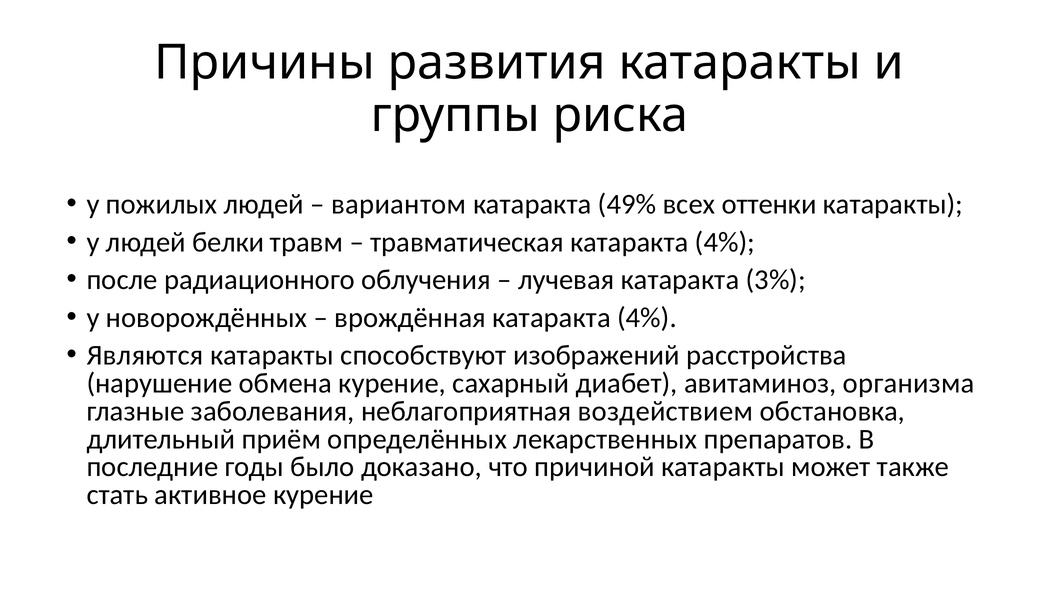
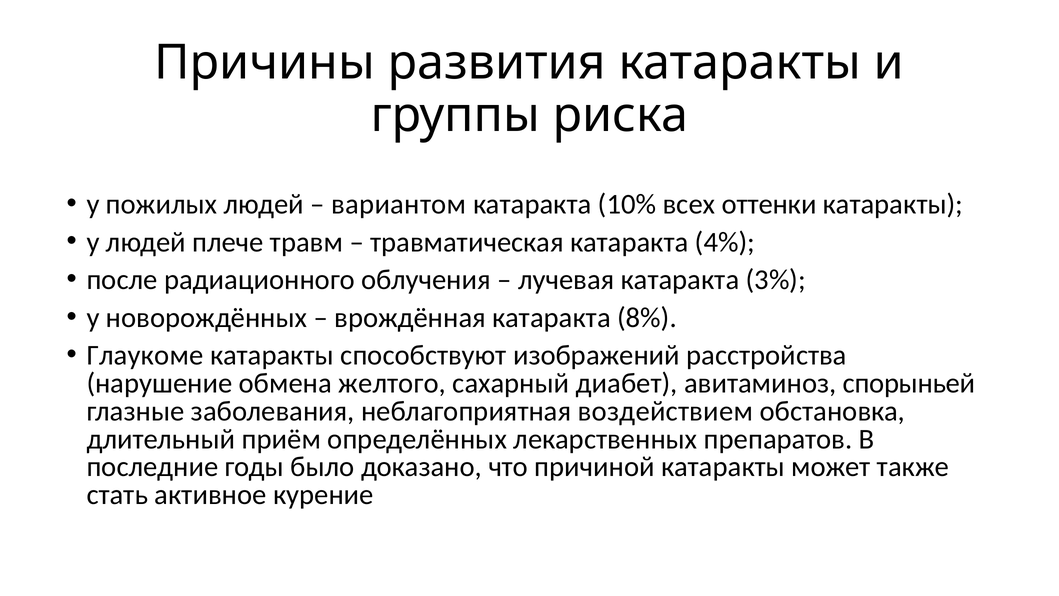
49%: 49% -> 10%
белки: белки -> плече
врождённая катаракта 4%: 4% -> 8%
Являются: Являются -> Глаукоме
обмена курение: курение -> желтого
организма: организма -> спорыньей
